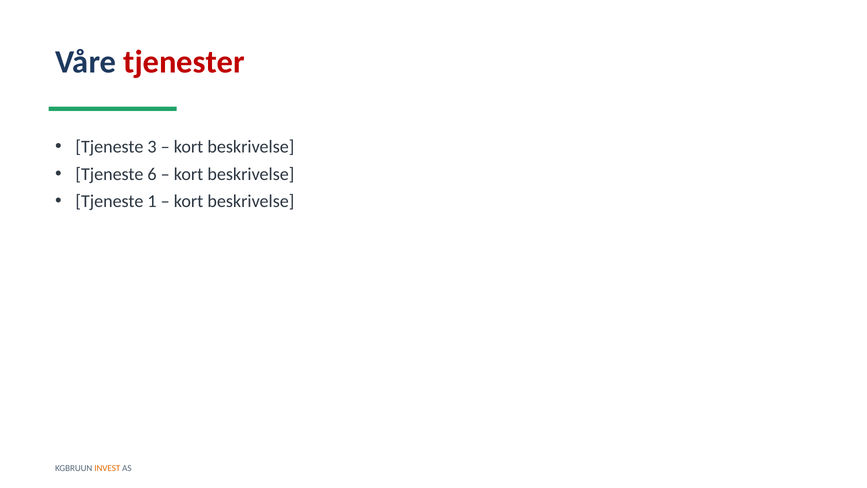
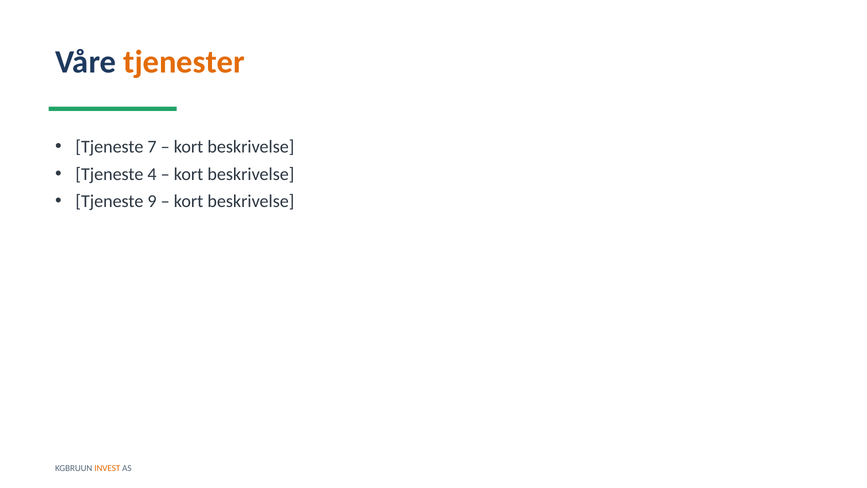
tjenester colour: red -> orange
3: 3 -> 7
6: 6 -> 4
1: 1 -> 9
